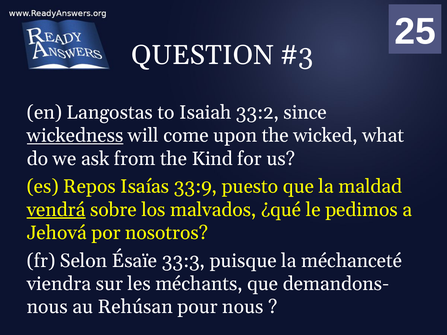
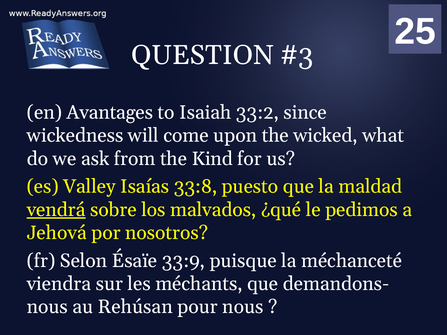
Langostas: Langostas -> Avantages
wickedness underline: present -> none
Repos: Repos -> Valley
33:9: 33:9 -> 33:8
33:3: 33:3 -> 33:9
